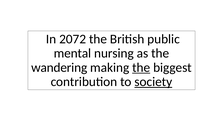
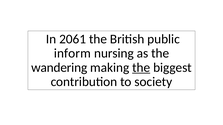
2072: 2072 -> 2061
mental: mental -> inform
society underline: present -> none
